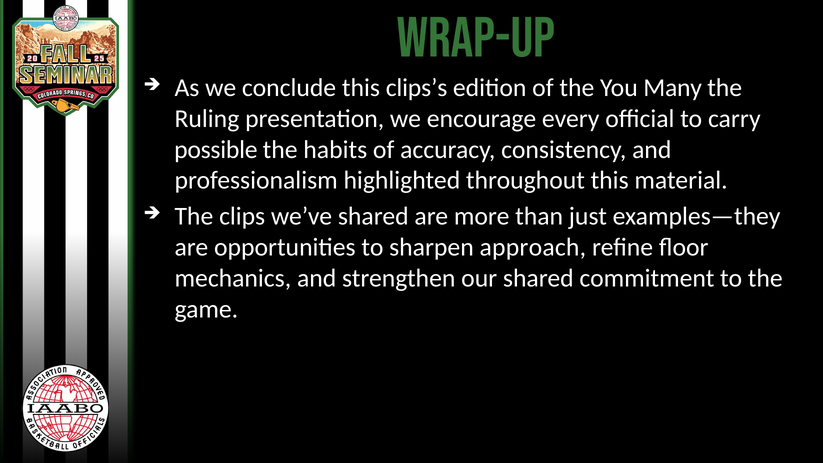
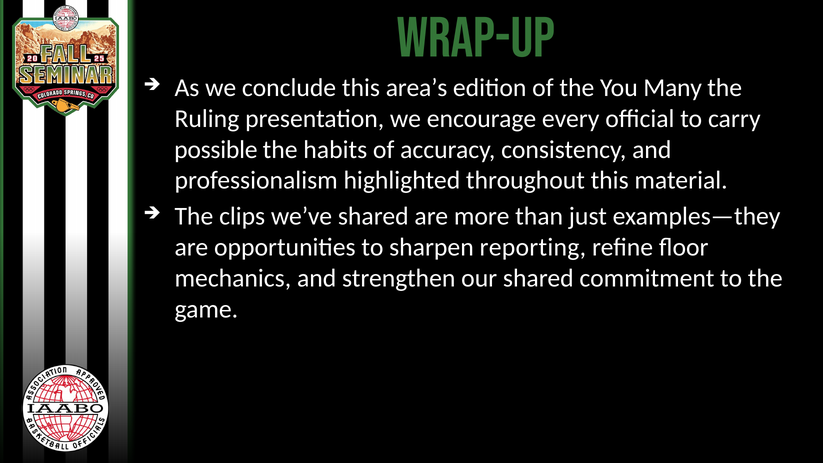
clips’s: clips’s -> area’s
approach: approach -> reporting
